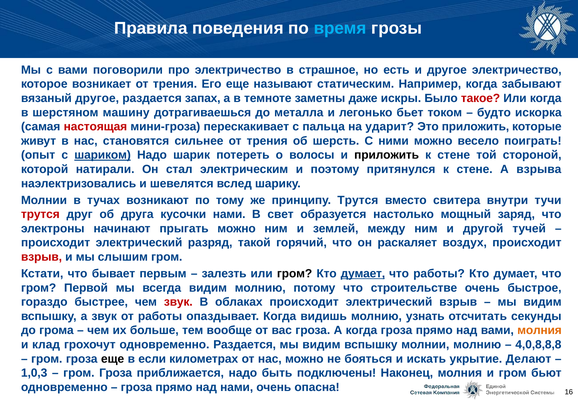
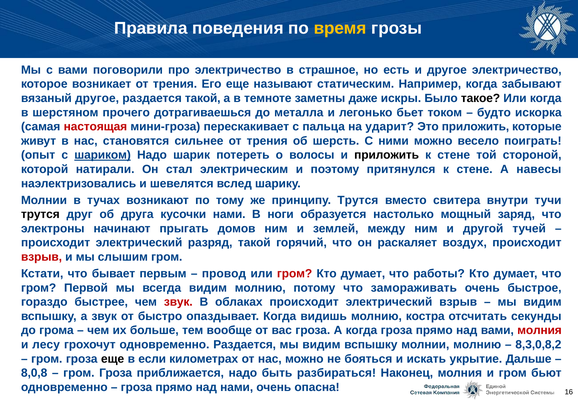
время colour: light blue -> yellow
раздается запах: запах -> такой
такое colour: red -> black
машину: машину -> прочего
взрыва: взрыва -> навесы
трутся at (40, 214) colour: red -> black
свет: свет -> ноги
прыгать можно: можно -> домов
залезть: залезть -> провод
гром at (295, 274) colour: black -> red
думает at (363, 274) underline: present -> none
строительстве: строительстве -> замораживать
от работы: работы -> быстро
узнать: узнать -> костра
молния at (539, 331) colour: orange -> red
клад: клад -> лесу
4,0,8,8,8: 4,0,8,8,8 -> 8,3,0,8,2
Делают: Делают -> Дальше
1,0,3: 1,0,3 -> 8,0,8
подключены: подключены -> разбираться
